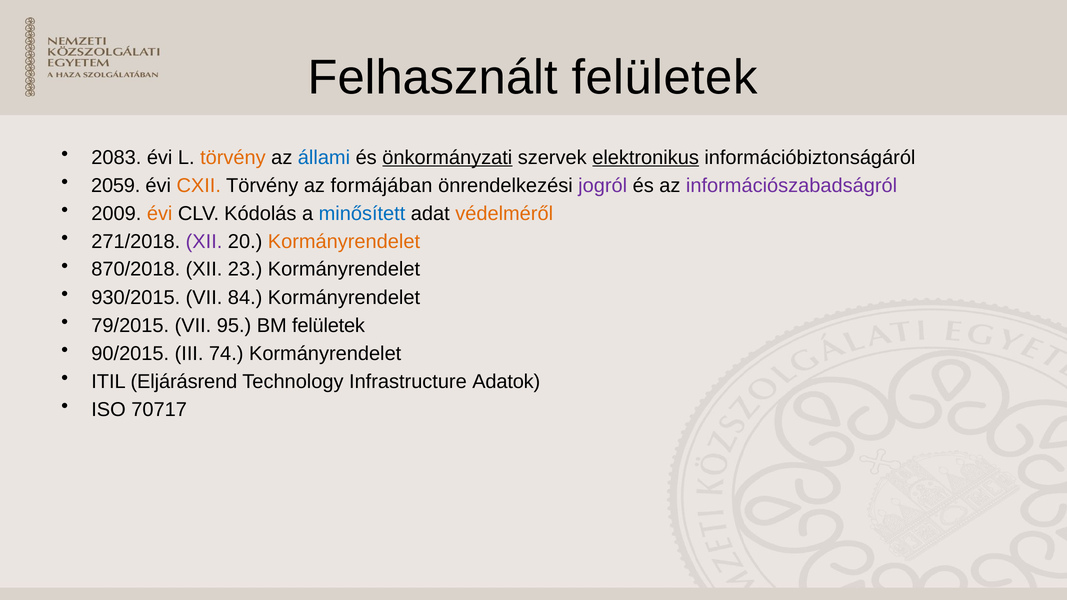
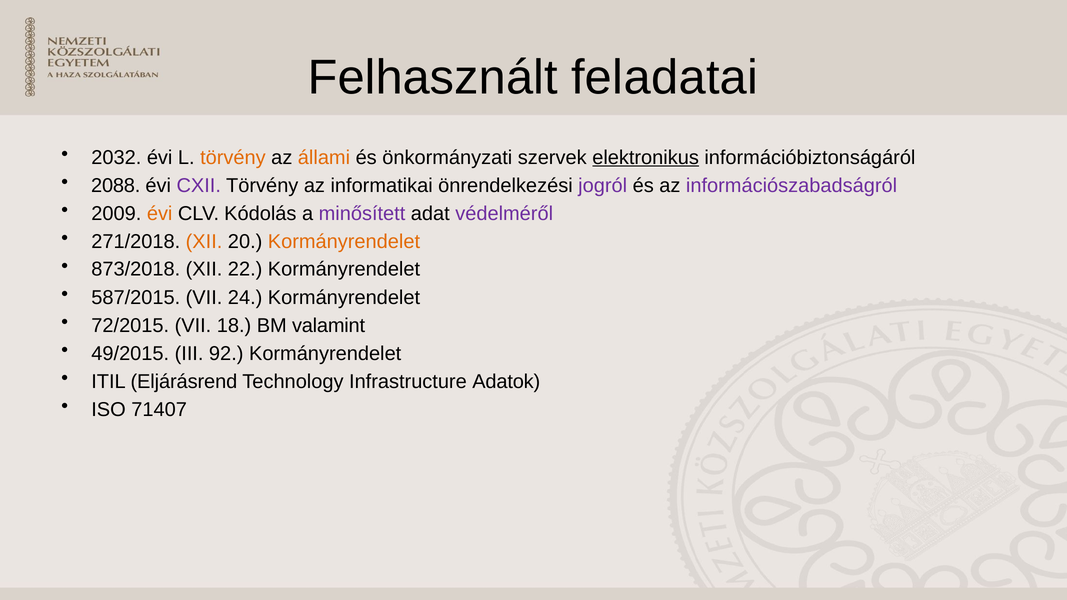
Felhasznált felületek: felületek -> feladatai
2083: 2083 -> 2032
állami colour: blue -> orange
önkormányzati underline: present -> none
2059: 2059 -> 2088
CXII colour: orange -> purple
formájában: formájában -> informatikai
minősített colour: blue -> purple
védelméről colour: orange -> purple
XII at (204, 241) colour: purple -> orange
870/2018: 870/2018 -> 873/2018
23: 23 -> 22
930/2015: 930/2015 -> 587/2015
84: 84 -> 24
79/2015: 79/2015 -> 72/2015
95: 95 -> 18
BM felületek: felületek -> valamint
90/2015: 90/2015 -> 49/2015
74: 74 -> 92
70717: 70717 -> 71407
